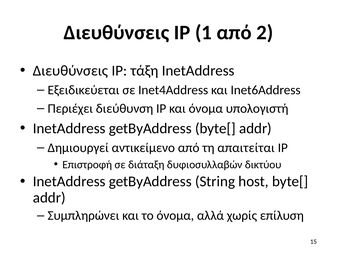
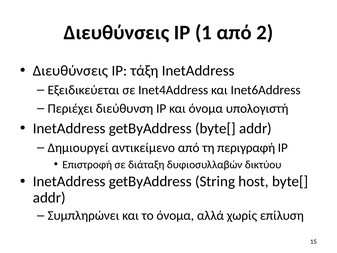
απαιτείται: απαιτείται -> περιγραφή
